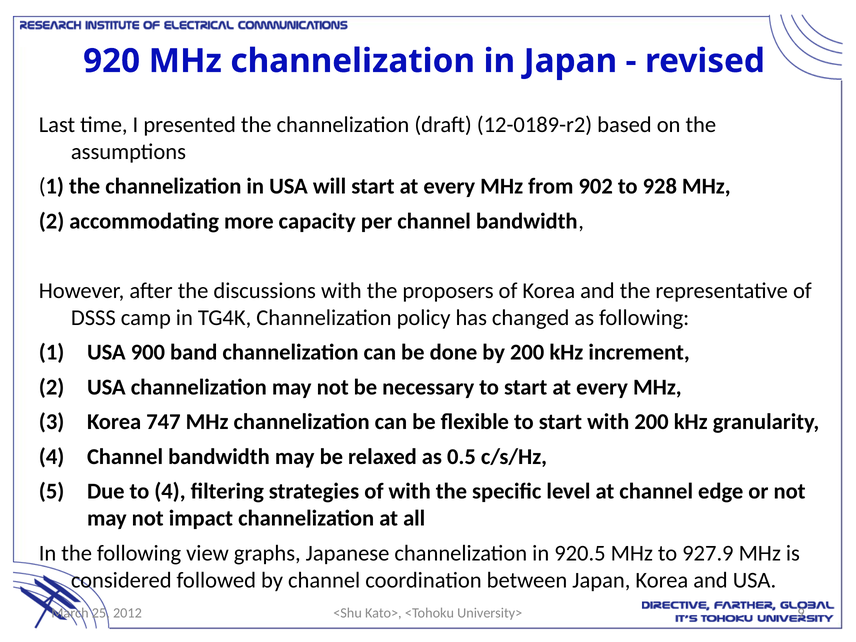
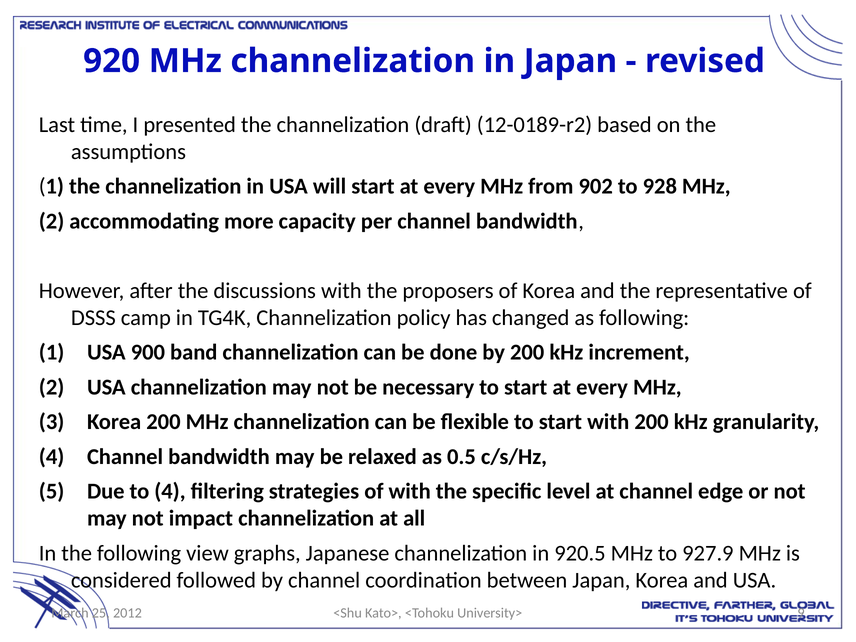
Korea 747: 747 -> 200
